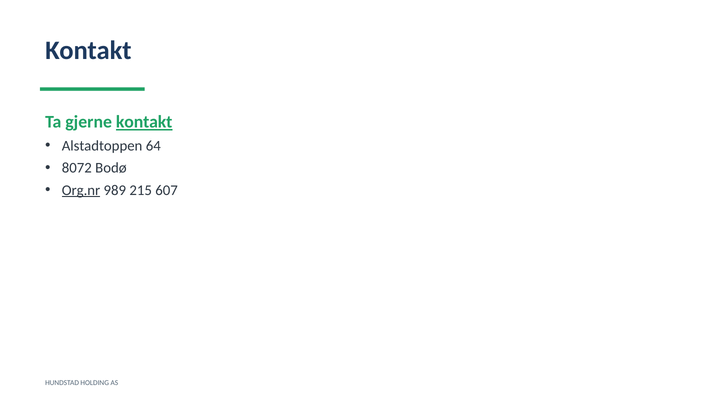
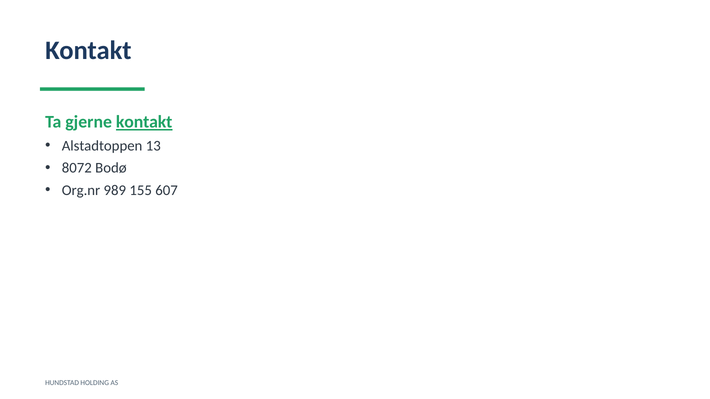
64: 64 -> 13
Org.nr underline: present -> none
215: 215 -> 155
